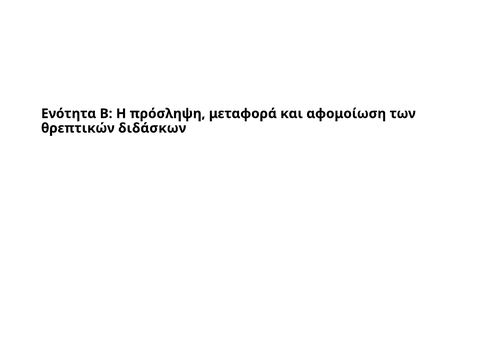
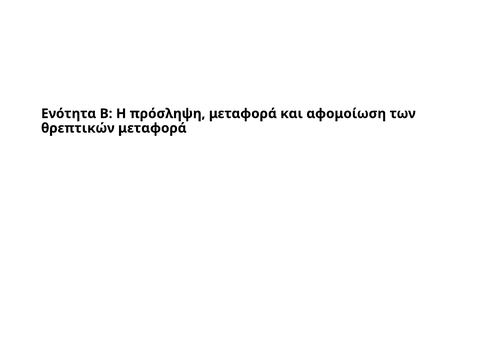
θρεπτικών διδάσκων: διδάσκων -> μεταφορά
